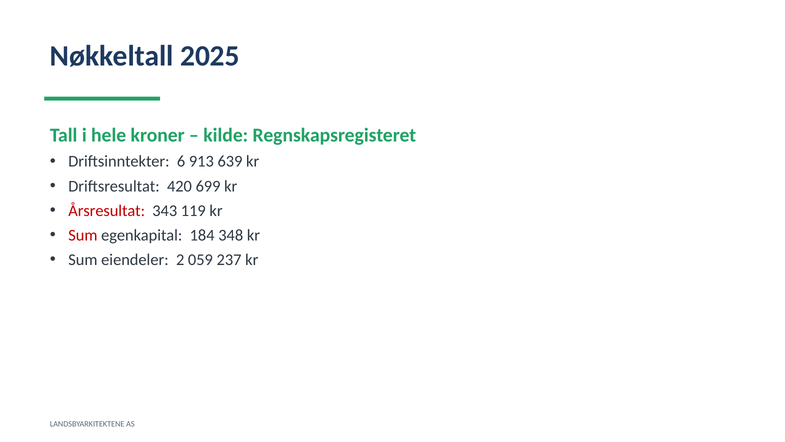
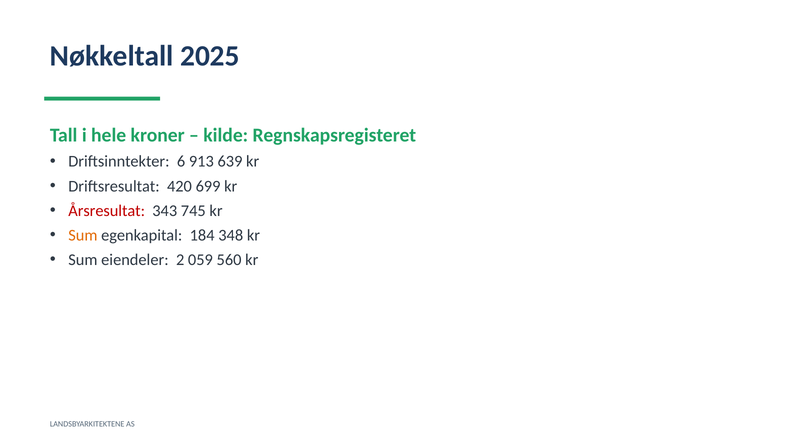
119: 119 -> 745
Sum at (83, 235) colour: red -> orange
237: 237 -> 560
